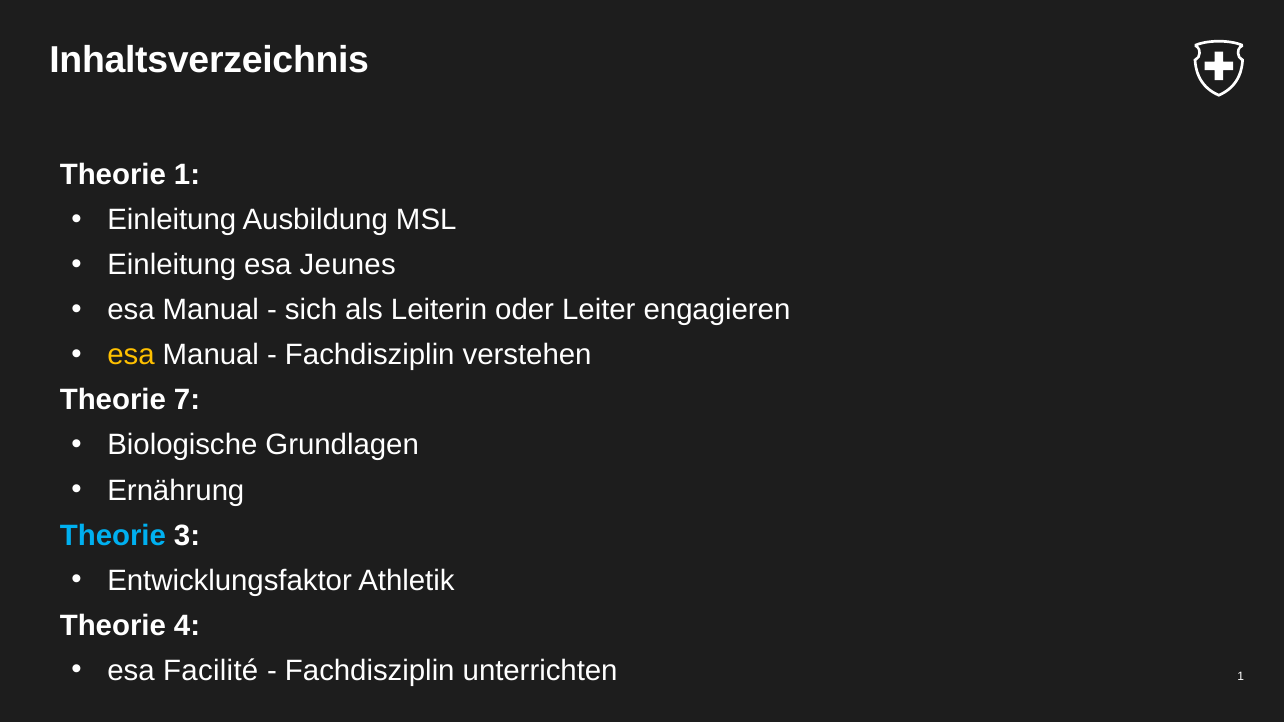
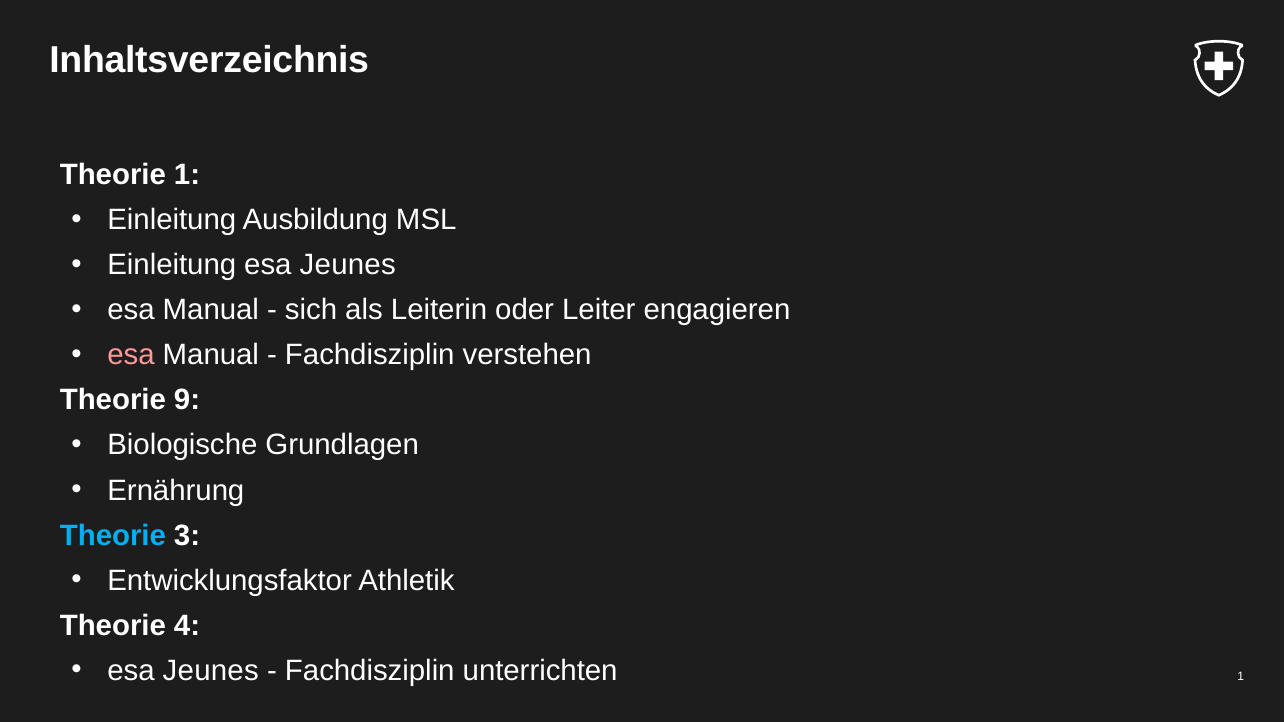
esa at (131, 355) colour: yellow -> pink
7: 7 -> 9
Facilité at (211, 671): Facilité -> Jeunes
